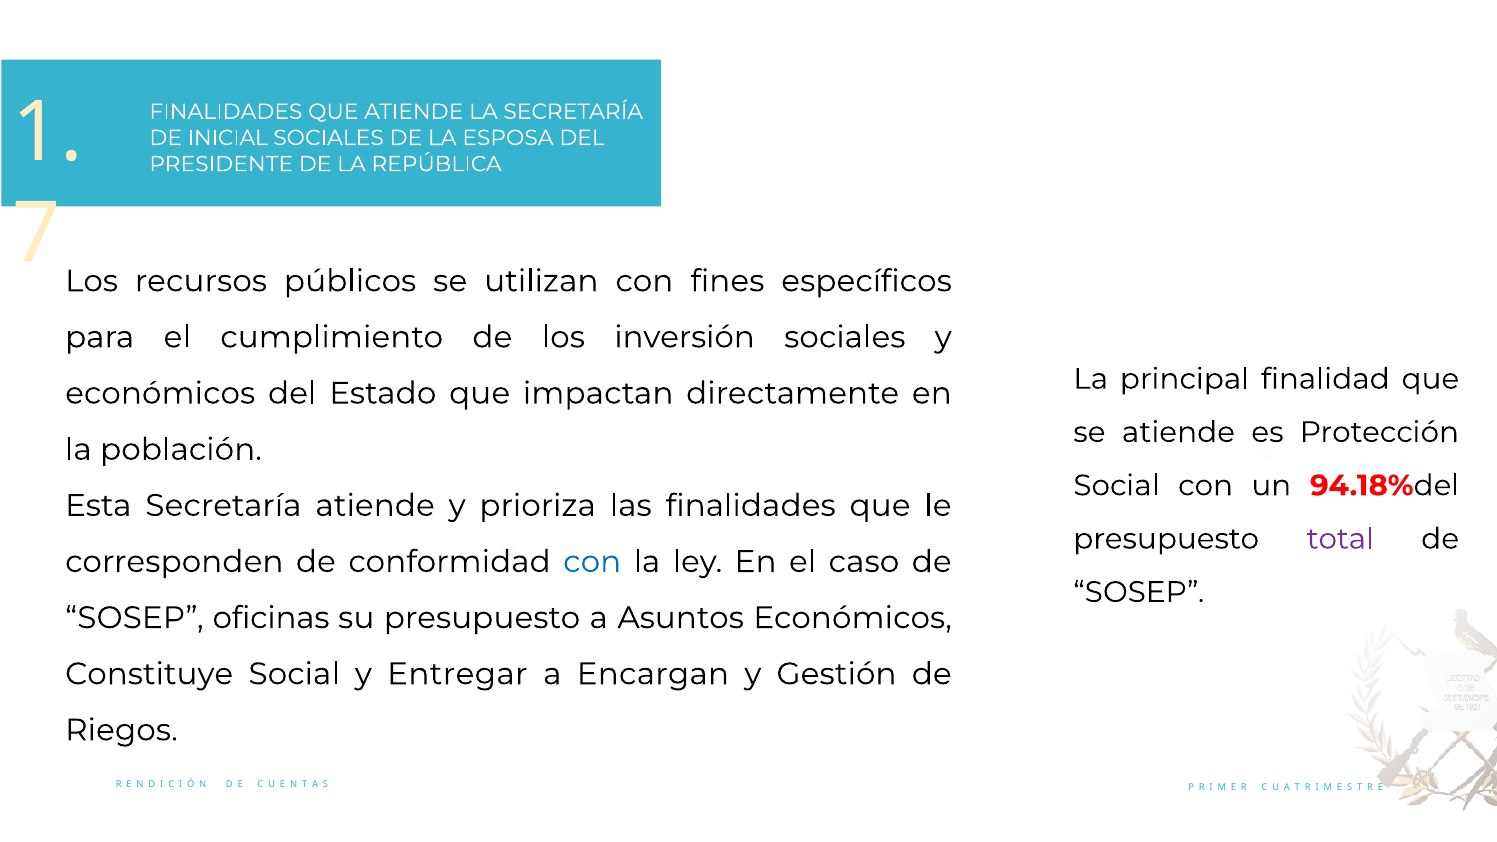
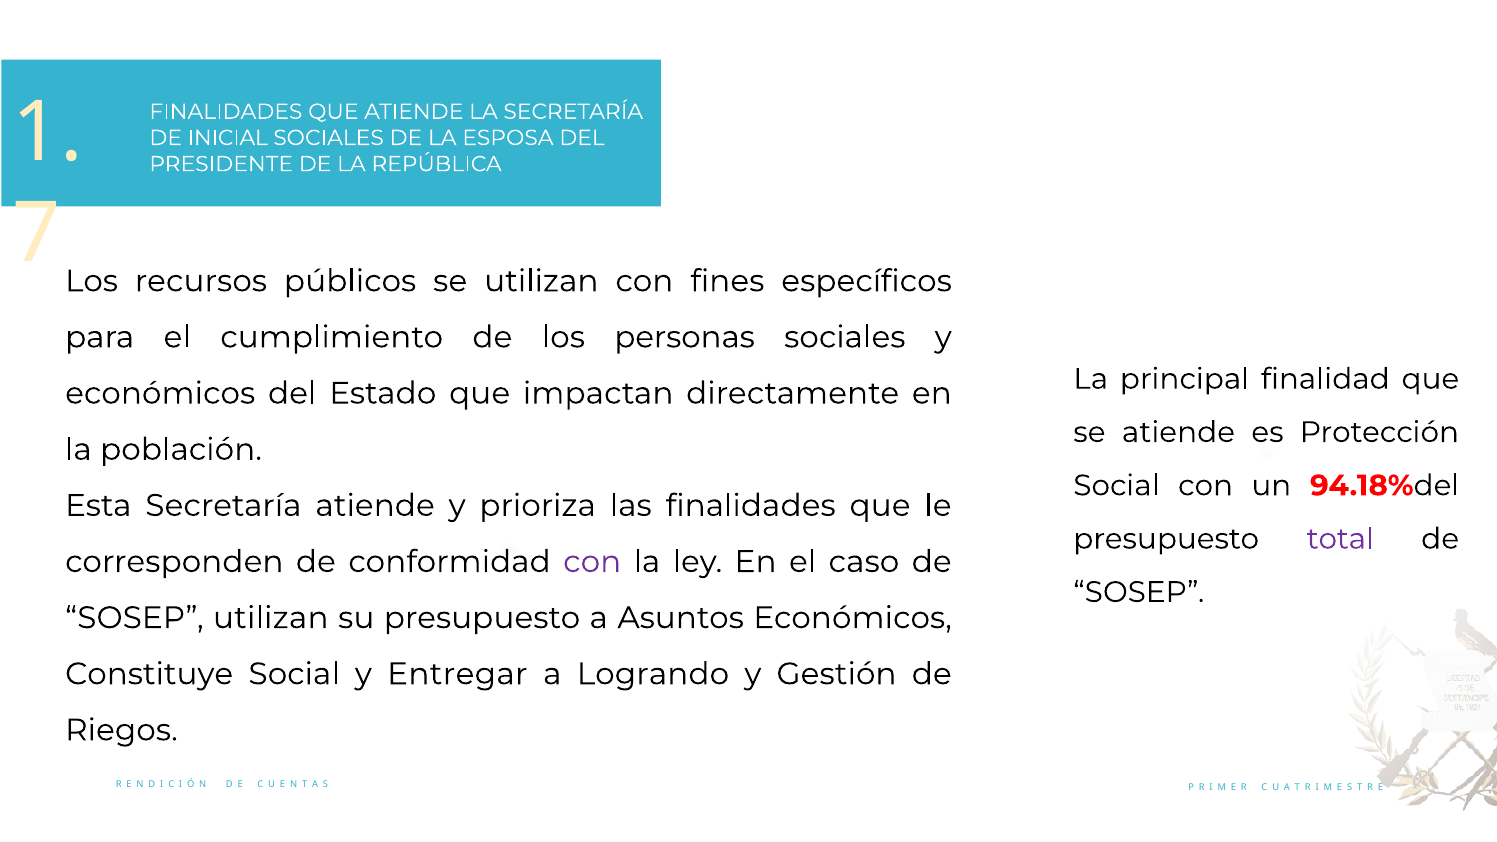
inversión: inversión -> personas
con at (592, 562) colour: blue -> purple
SOSEP oficinas: oficinas -> utilizan
Encargan: Encargan -> Logrando
